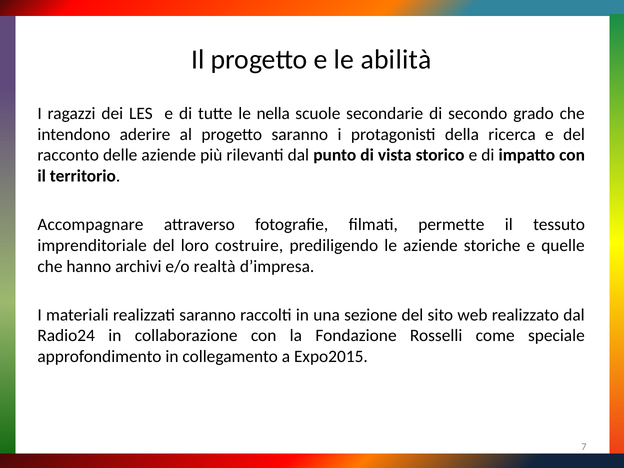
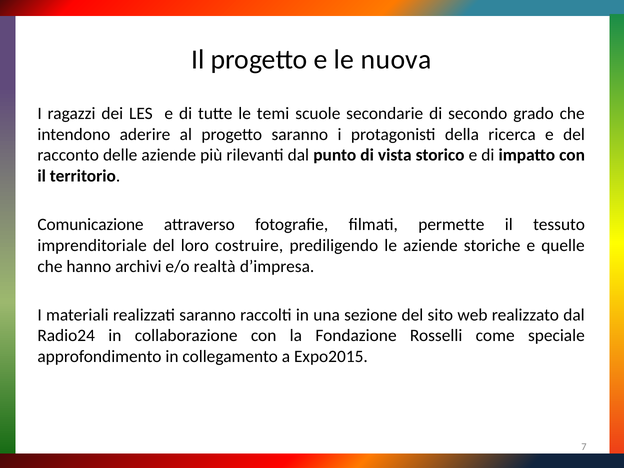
abilità: abilità -> nuova
nella: nella -> temi
Accompagnare: Accompagnare -> Comunicazione
